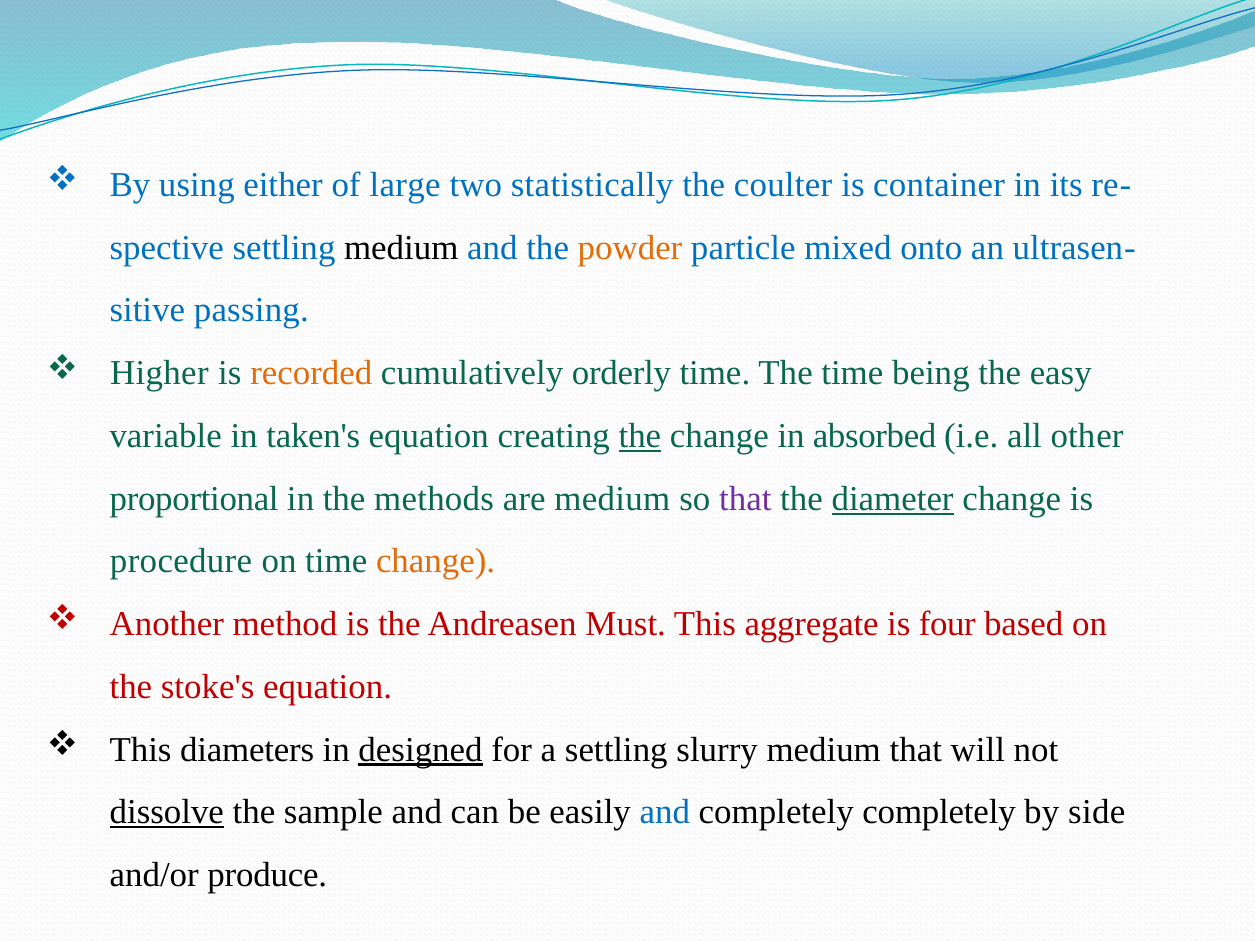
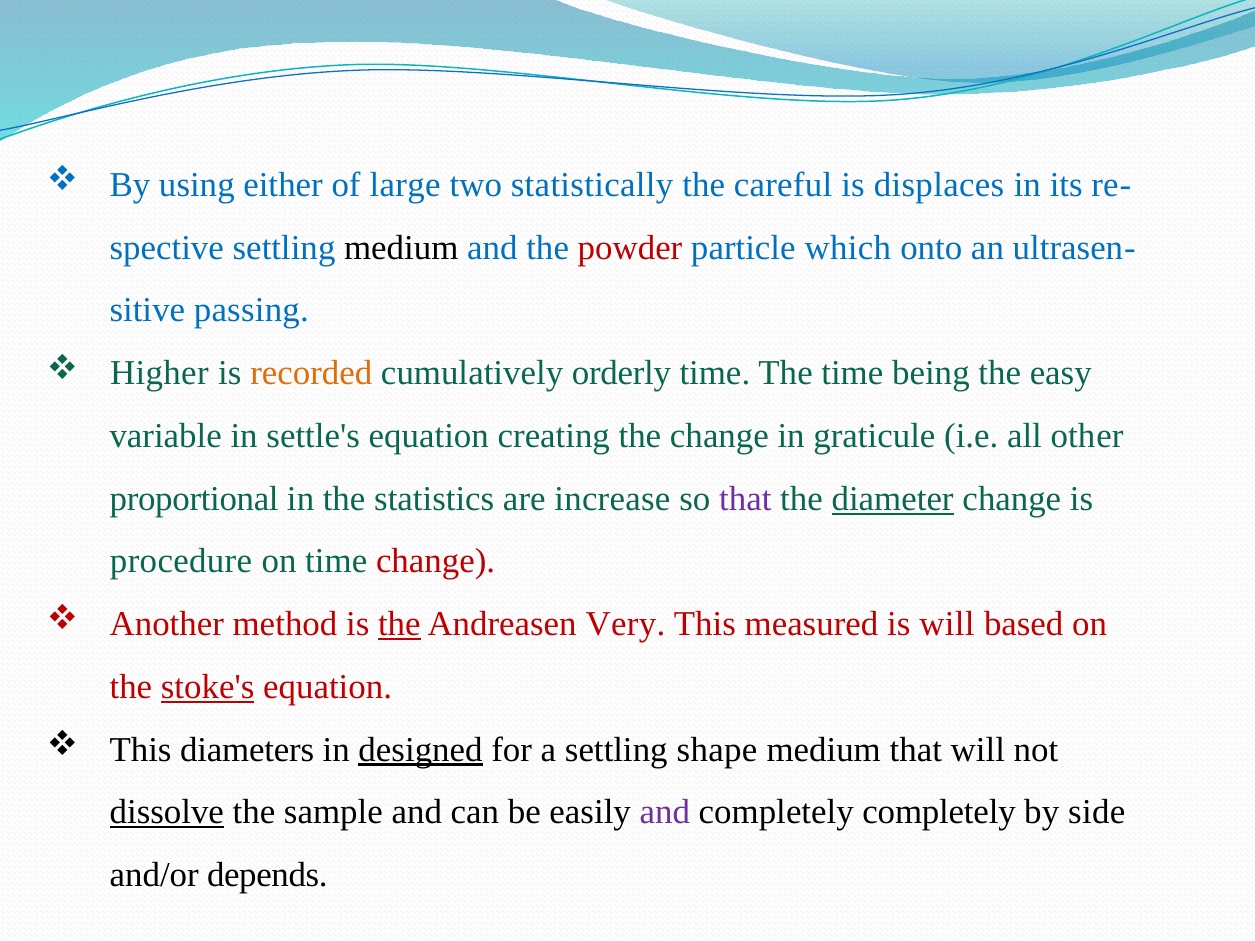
coulter: coulter -> careful
container: container -> displaces
powder colour: orange -> red
mixed: mixed -> which
taken's: taken's -> settle's
the at (640, 436) underline: present -> none
absorbed: absorbed -> graticule
methods: methods -> statistics
are medium: medium -> increase
change at (436, 561) colour: orange -> red
the at (399, 624) underline: none -> present
Must: Must -> Very
aggregate: aggregate -> measured
is four: four -> will
stoke's underline: none -> present
slurry: slurry -> shape
and at (665, 812) colour: blue -> purple
produce: produce -> depends
